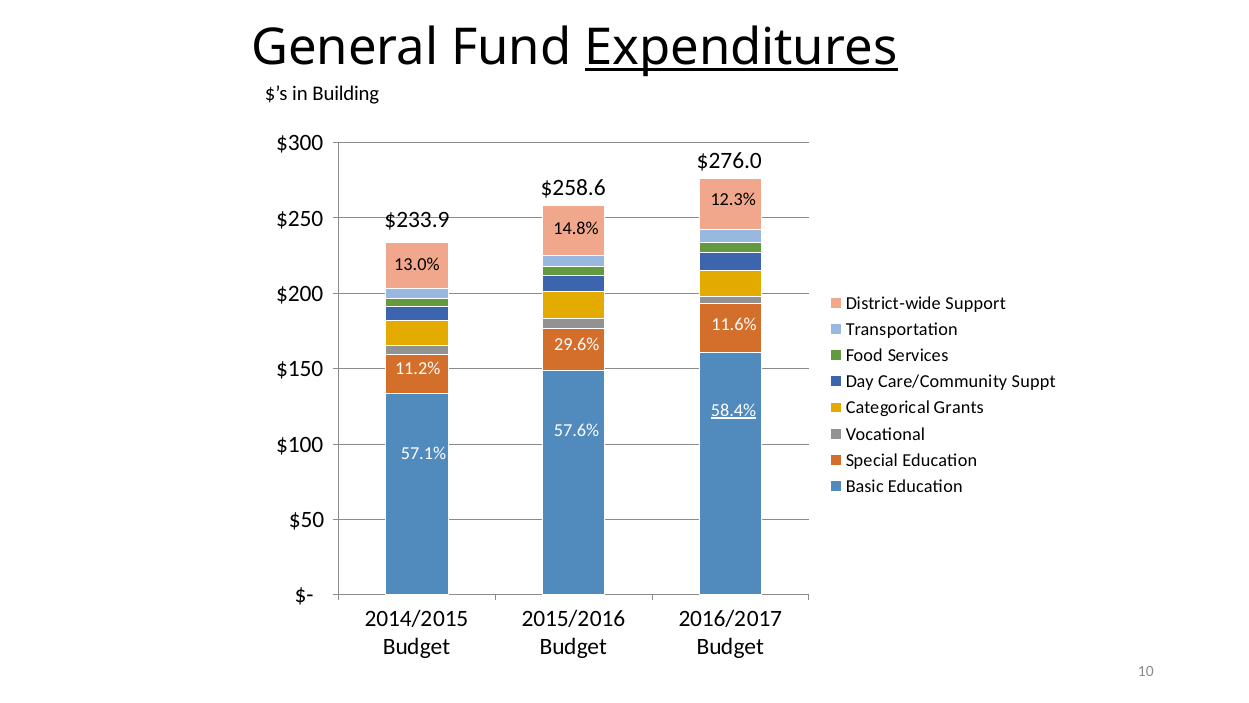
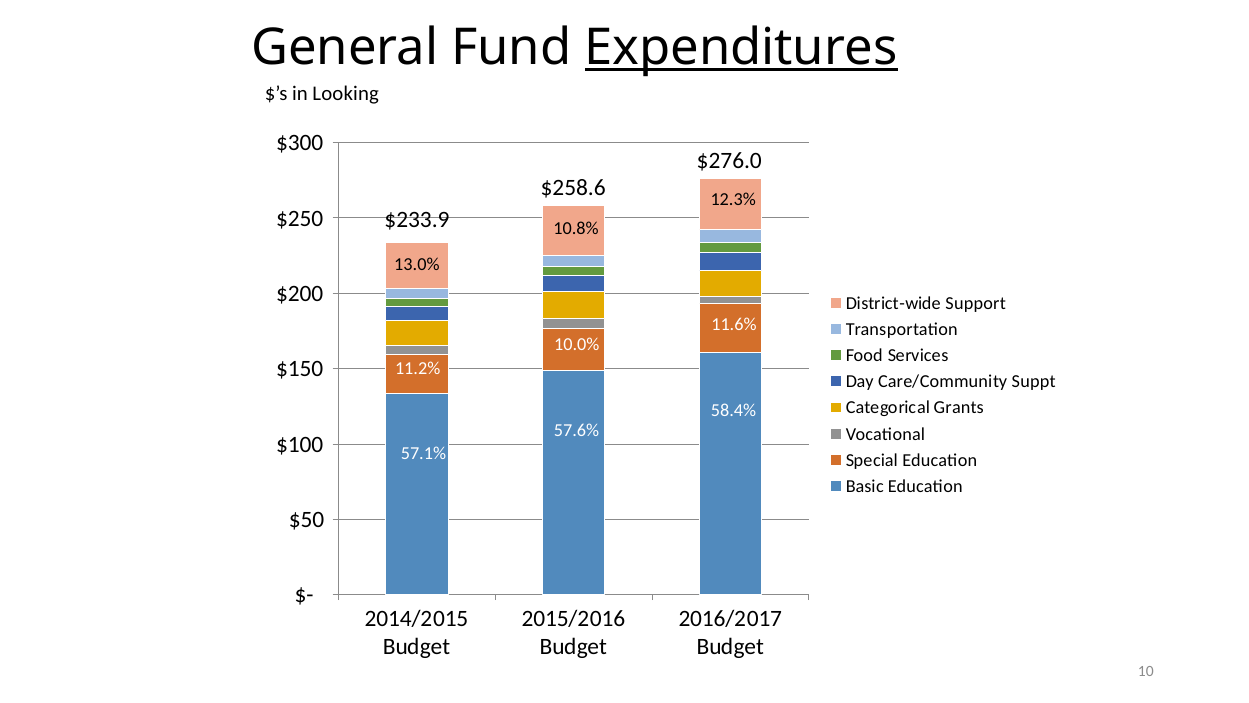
Building: Building -> Looking
14.8%: 14.8% -> 10.8%
29.6%: 29.6% -> 10.0%
58.4% underline: present -> none
